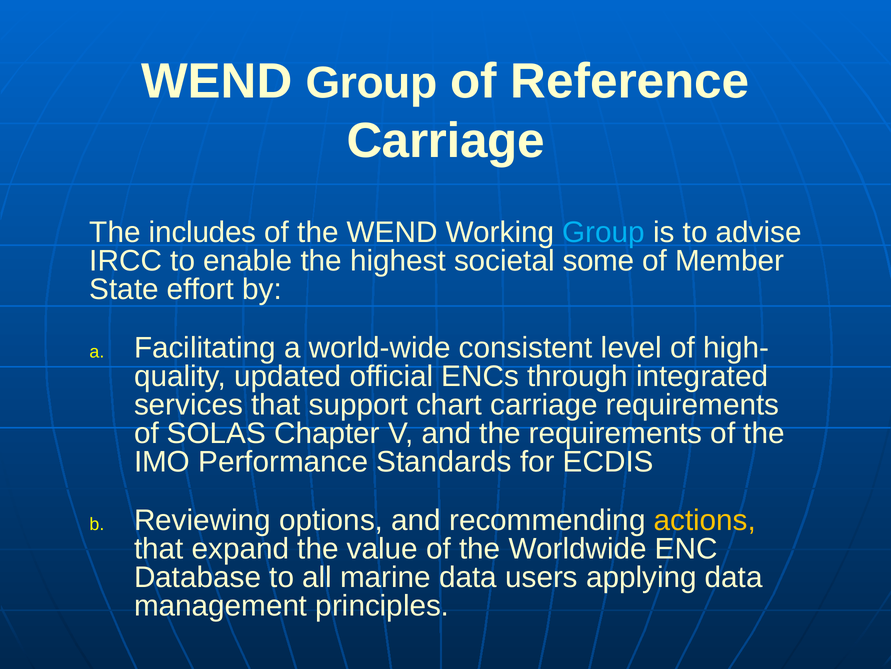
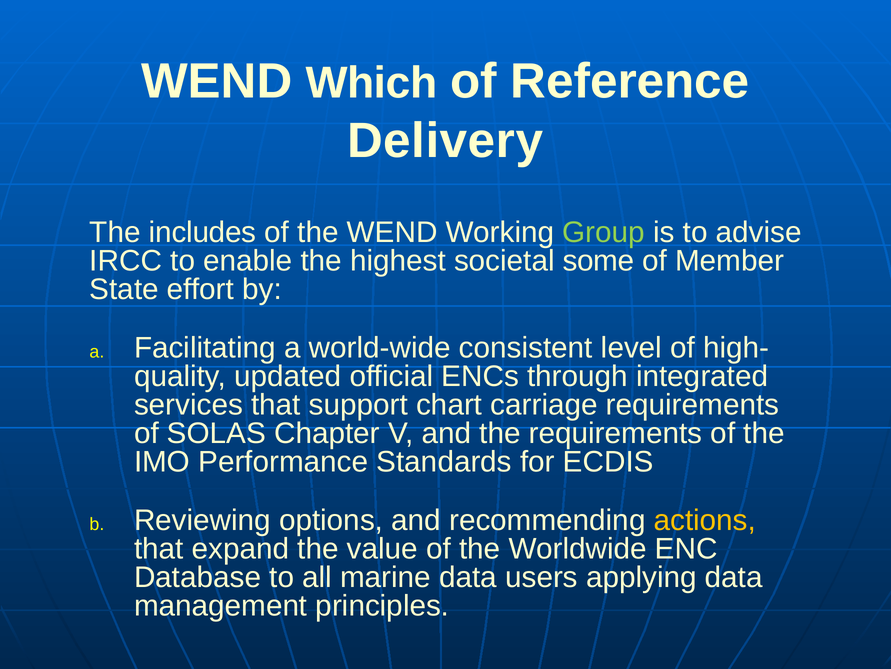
WEND Group: Group -> Which
Carriage at (446, 141): Carriage -> Delivery
Group at (604, 232) colour: light blue -> light green
